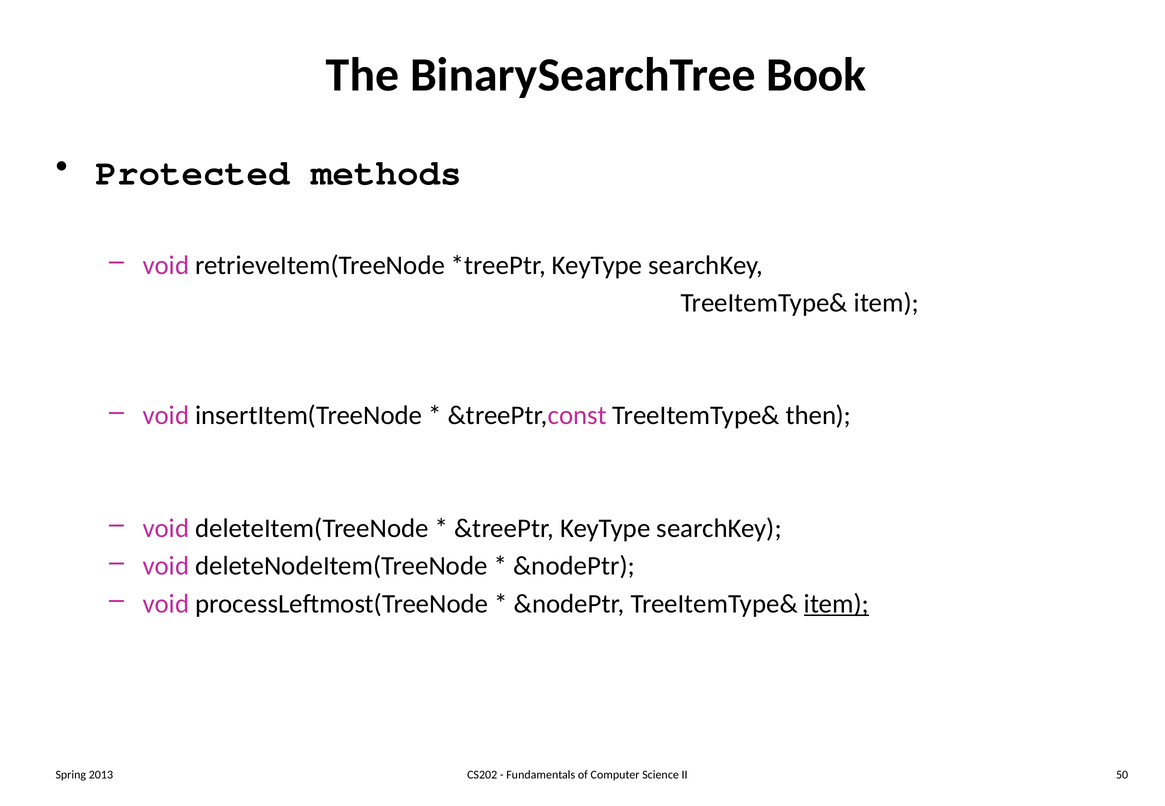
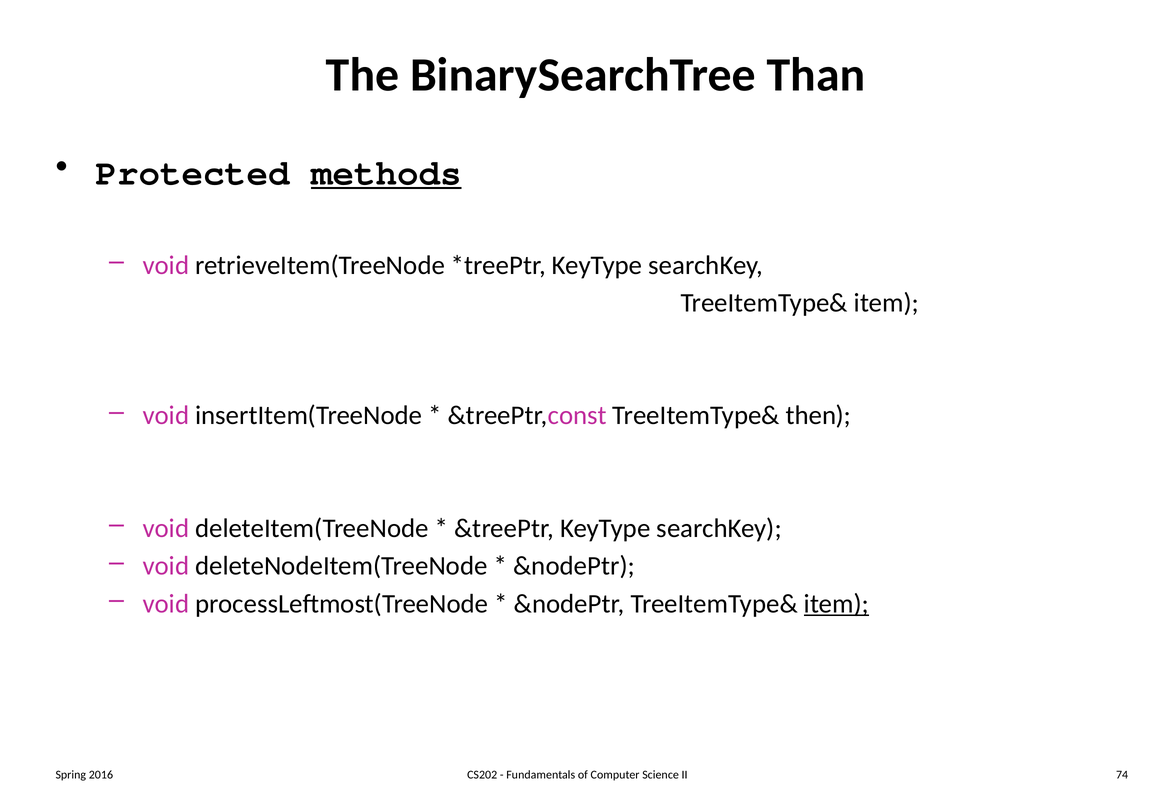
Book: Book -> Than
methods underline: none -> present
2013: 2013 -> 2016
50: 50 -> 74
